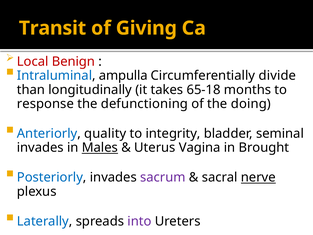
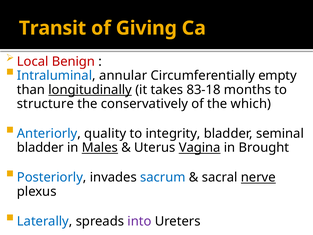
ampulla: ampulla -> annular
divide: divide -> empty
longitudinally underline: none -> present
65-18: 65-18 -> 83-18
response: response -> structure
defunctioning: defunctioning -> conservatively
doing: doing -> which
invades at (40, 148): invades -> bladder
Vagina underline: none -> present
sacrum colour: purple -> blue
